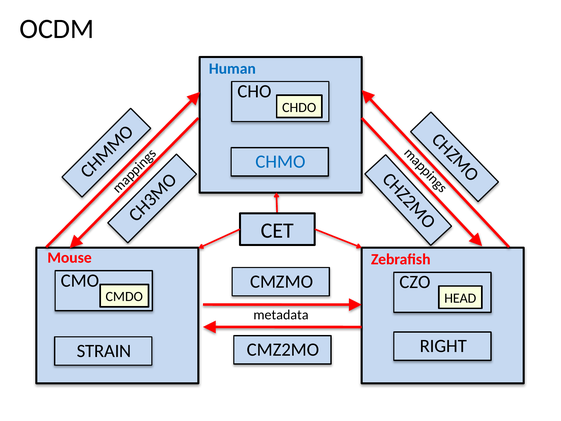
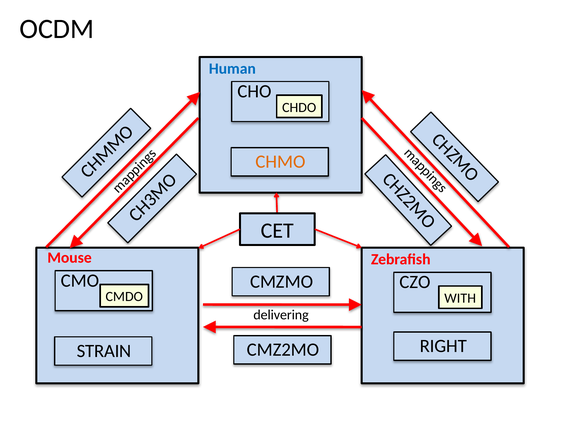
CHMO colour: blue -> orange
HEAD: HEAD -> WITH
metadata: metadata -> delivering
